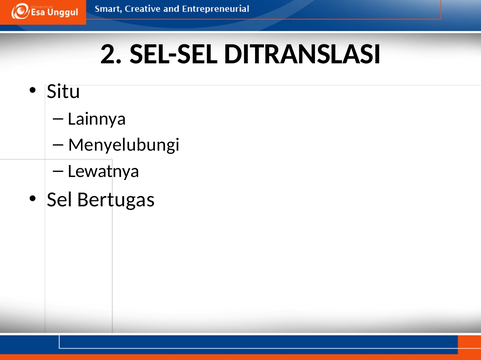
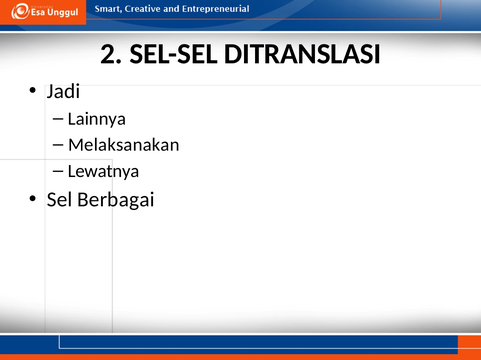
Situ: Situ -> Jadi
Menyelubungi: Menyelubungi -> Melaksanakan
Bertugas: Bertugas -> Berbagai
